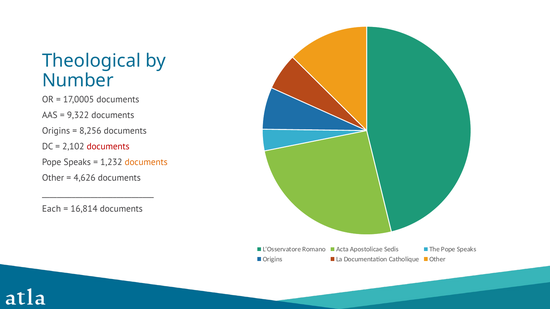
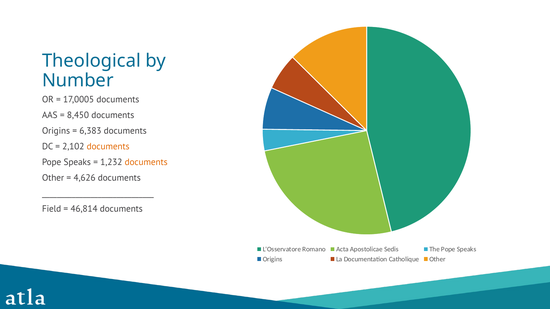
9,322: 9,322 -> 8,450
8,256: 8,256 -> 6,383
documents at (108, 147) colour: red -> orange
Each: Each -> Field
16,814: 16,814 -> 46,814
